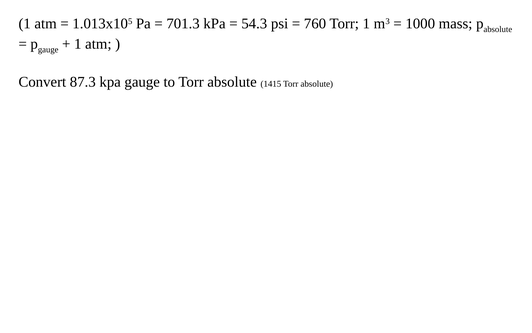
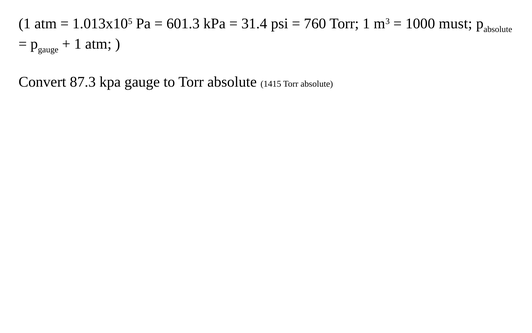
701.3: 701.3 -> 601.3
54.3: 54.3 -> 31.4
mass: mass -> must
